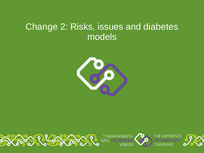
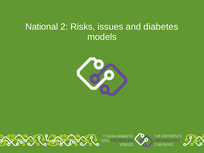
Change: Change -> National
